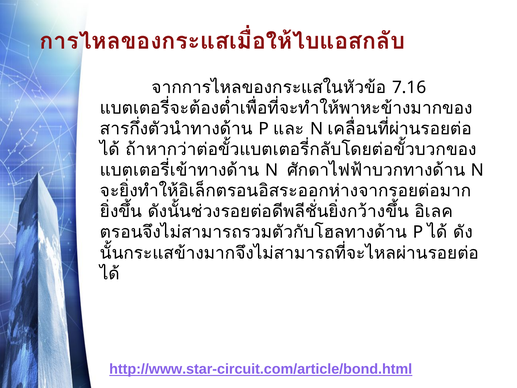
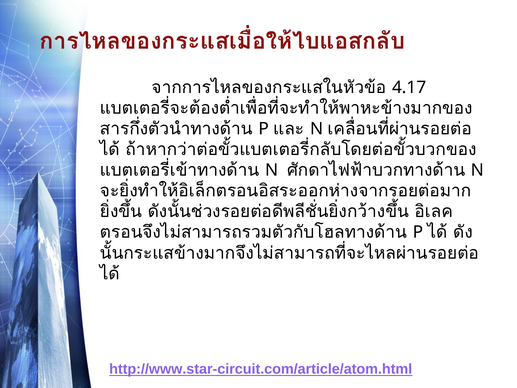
7.16: 7.16 -> 4.17
http://www.star-circuit.com/article/bond.html: http://www.star-circuit.com/article/bond.html -> http://www.star-circuit.com/article/atom.html
